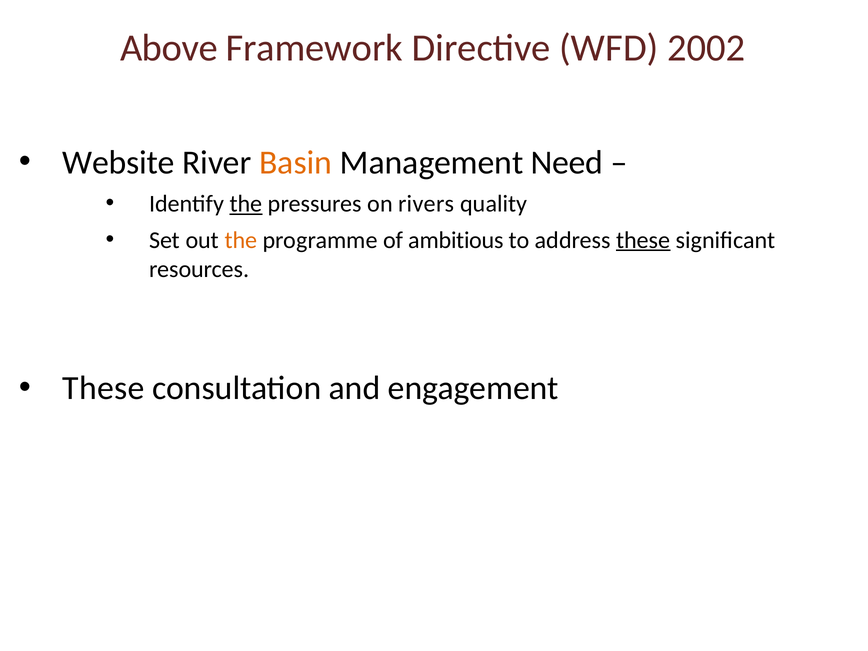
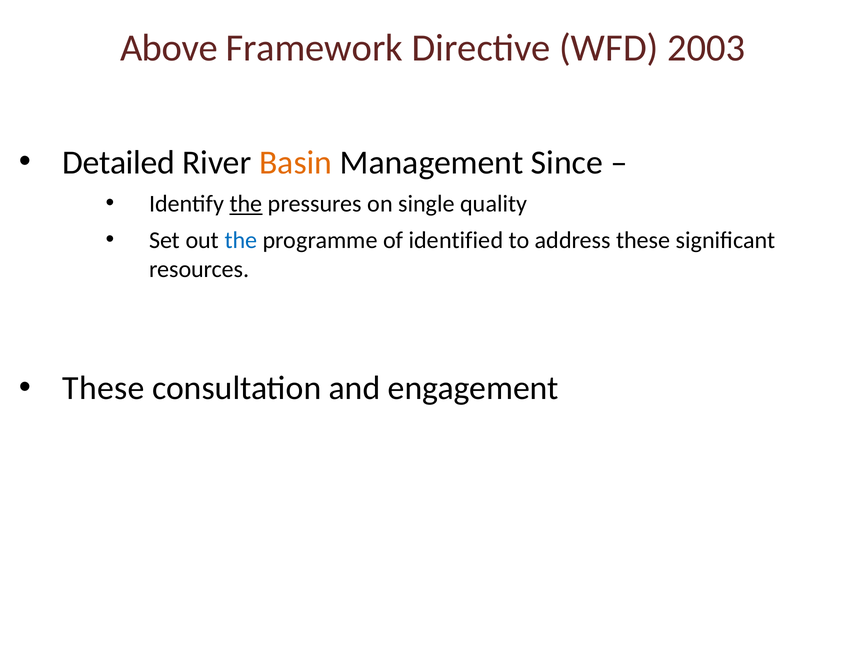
2002: 2002 -> 2003
Website: Website -> Detailed
Need: Need -> Since
rivers: rivers -> single
the at (241, 240) colour: orange -> blue
ambitious: ambitious -> identified
these at (643, 240) underline: present -> none
